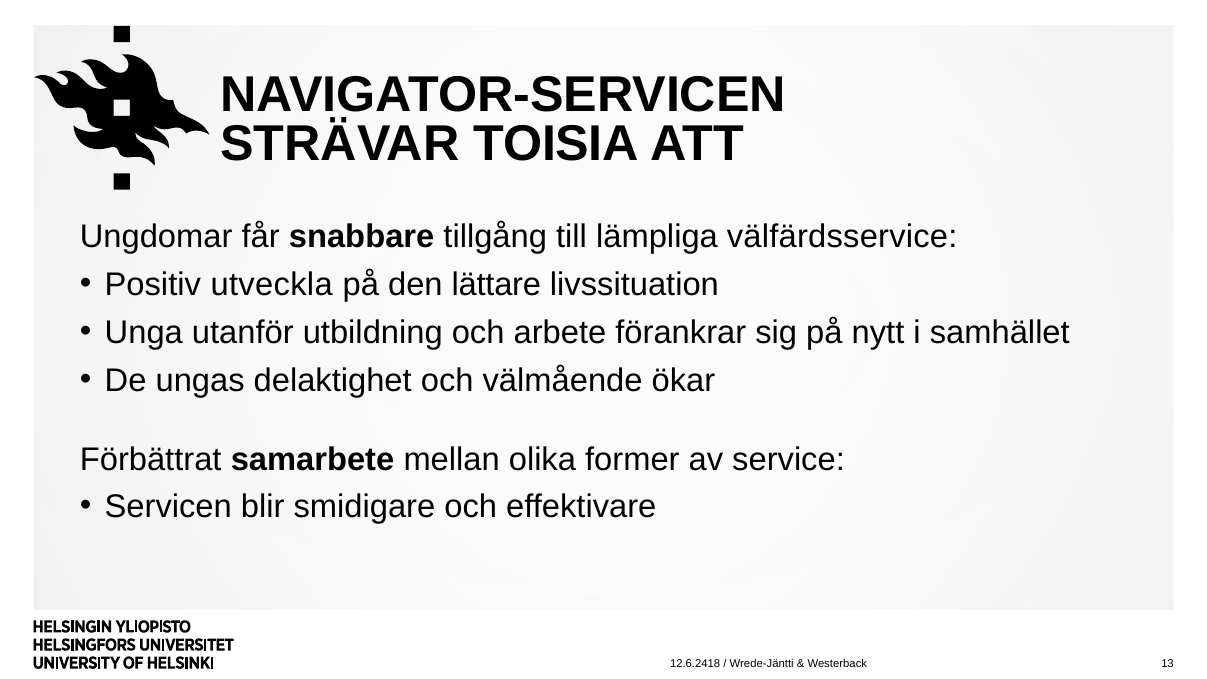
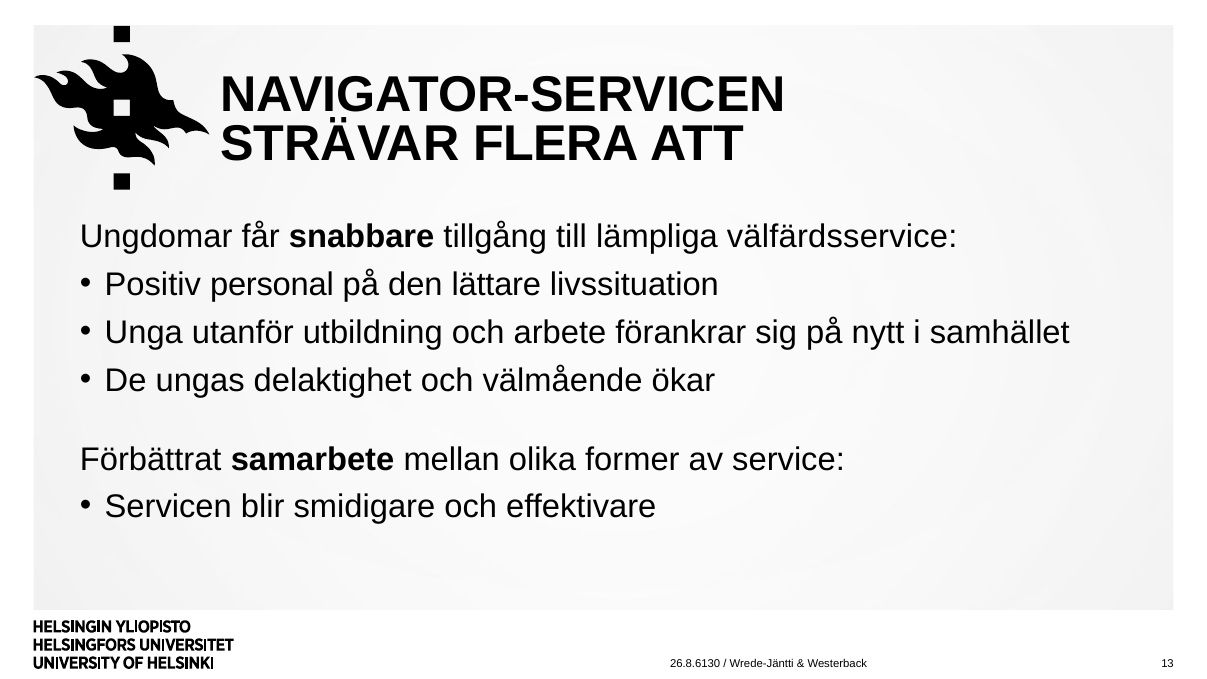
TOISIA: TOISIA -> FLERA
utveckla: utveckla -> personal
12.6.2418: 12.6.2418 -> 26.8.6130
